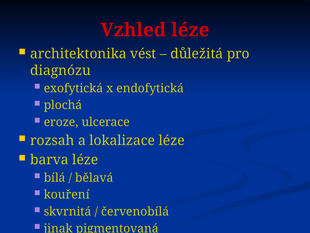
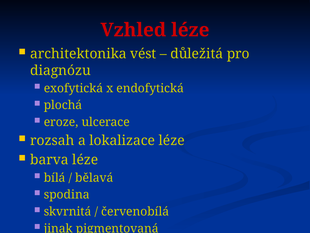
kouření: kouření -> spodina
